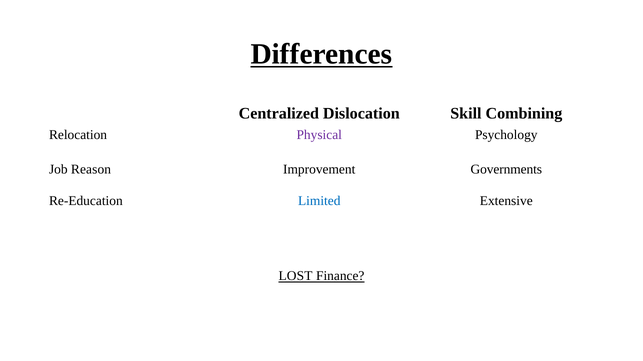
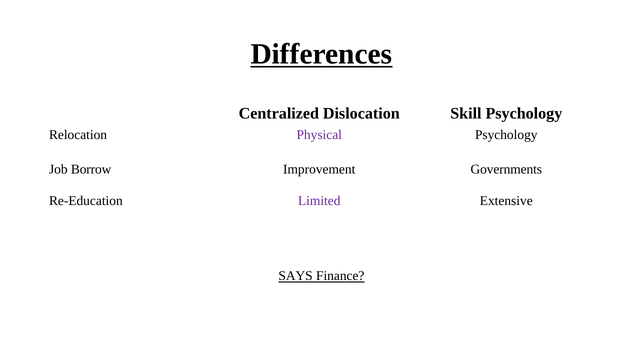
Skill Combining: Combining -> Psychology
Reason: Reason -> Borrow
Limited colour: blue -> purple
LOST: LOST -> SAYS
